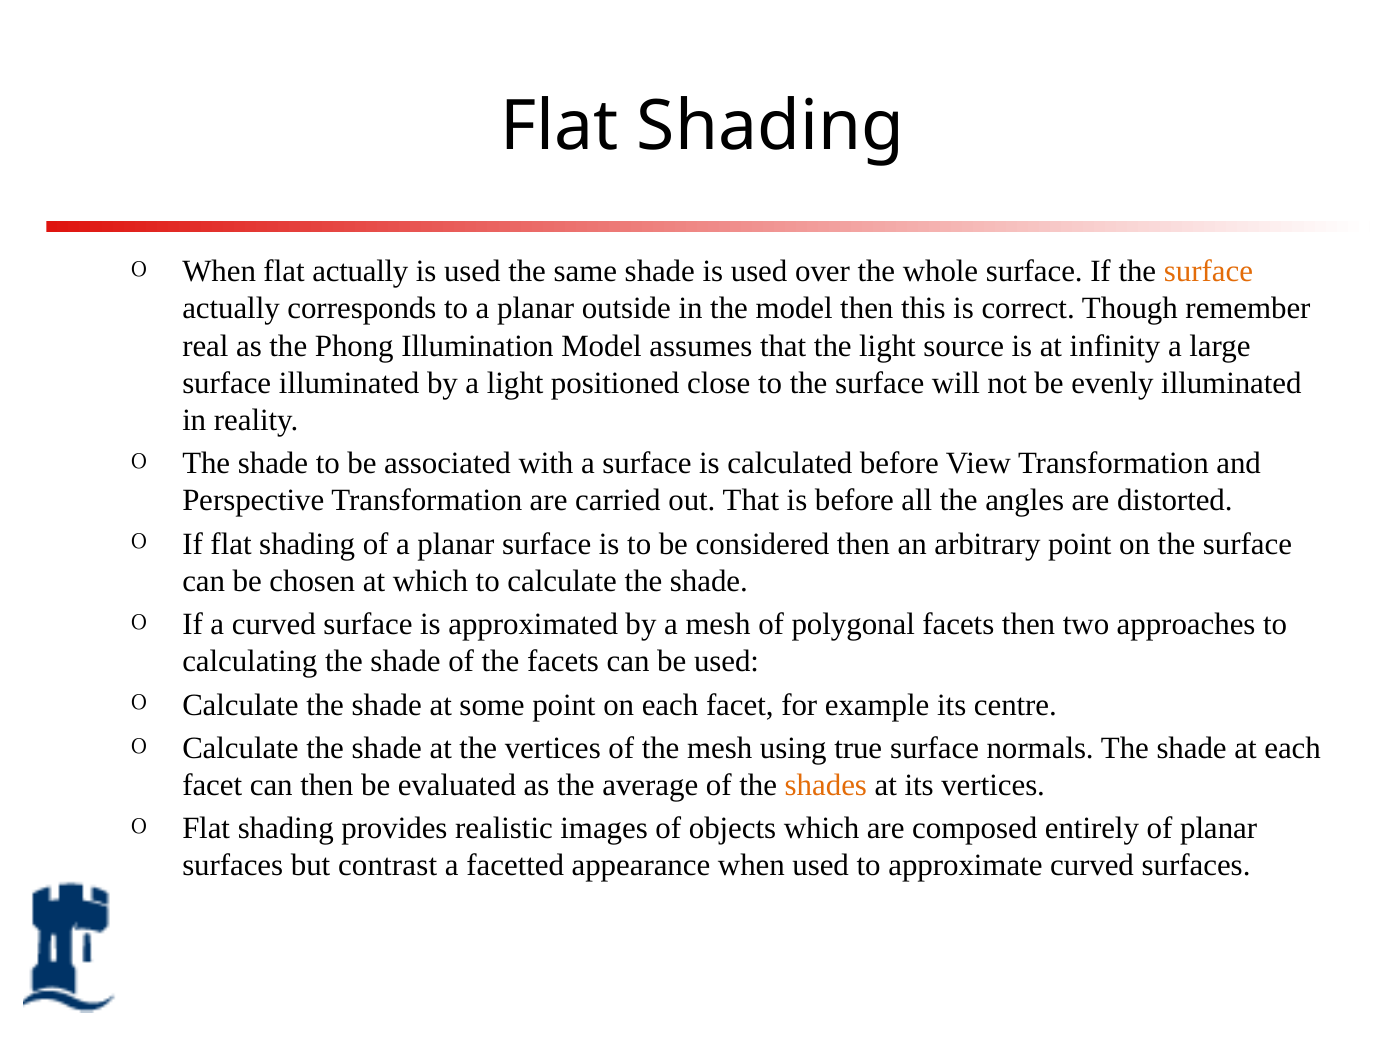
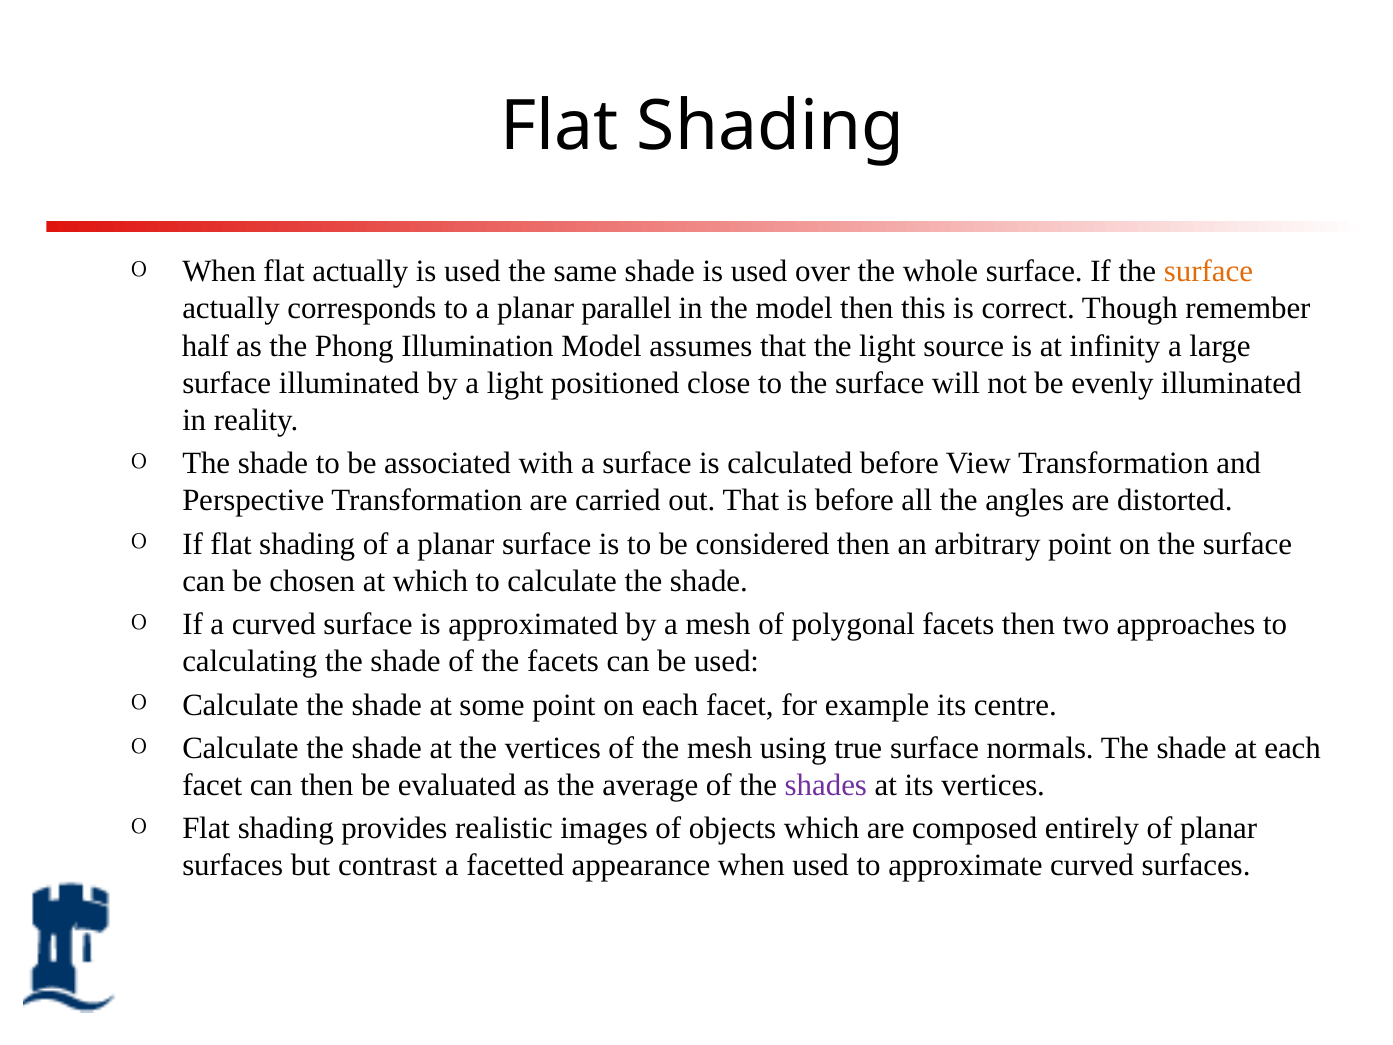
outside: outside -> parallel
real: real -> half
shades colour: orange -> purple
